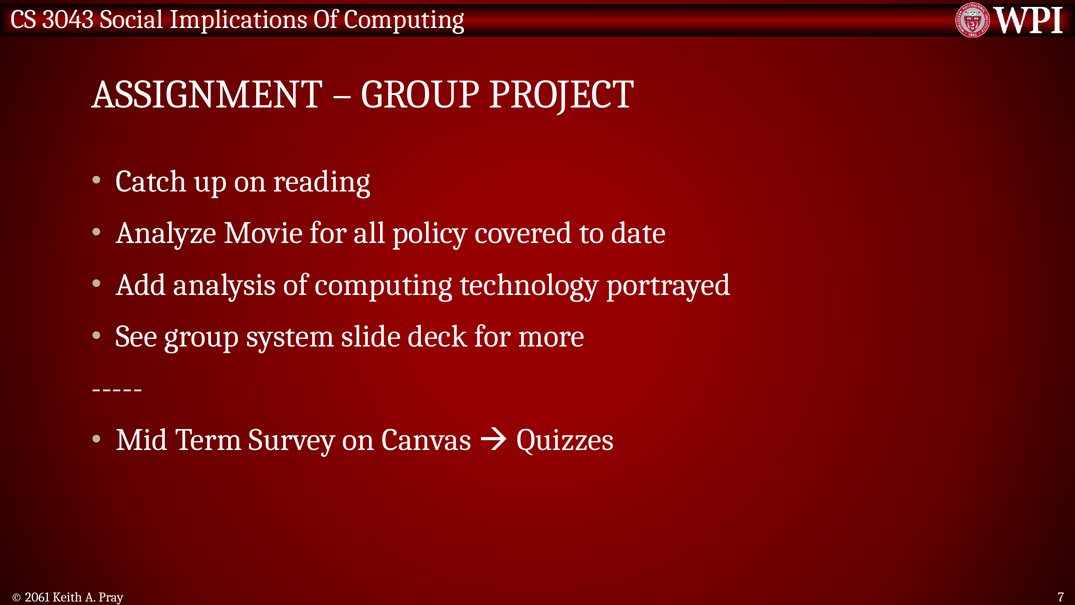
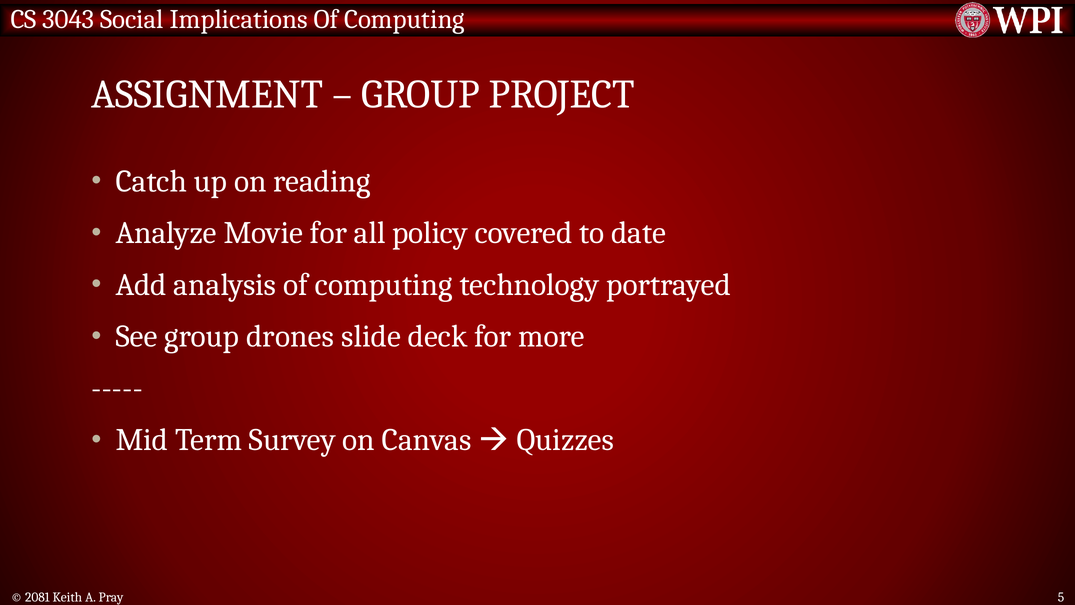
system: system -> drones
2061: 2061 -> 2081
7: 7 -> 5
